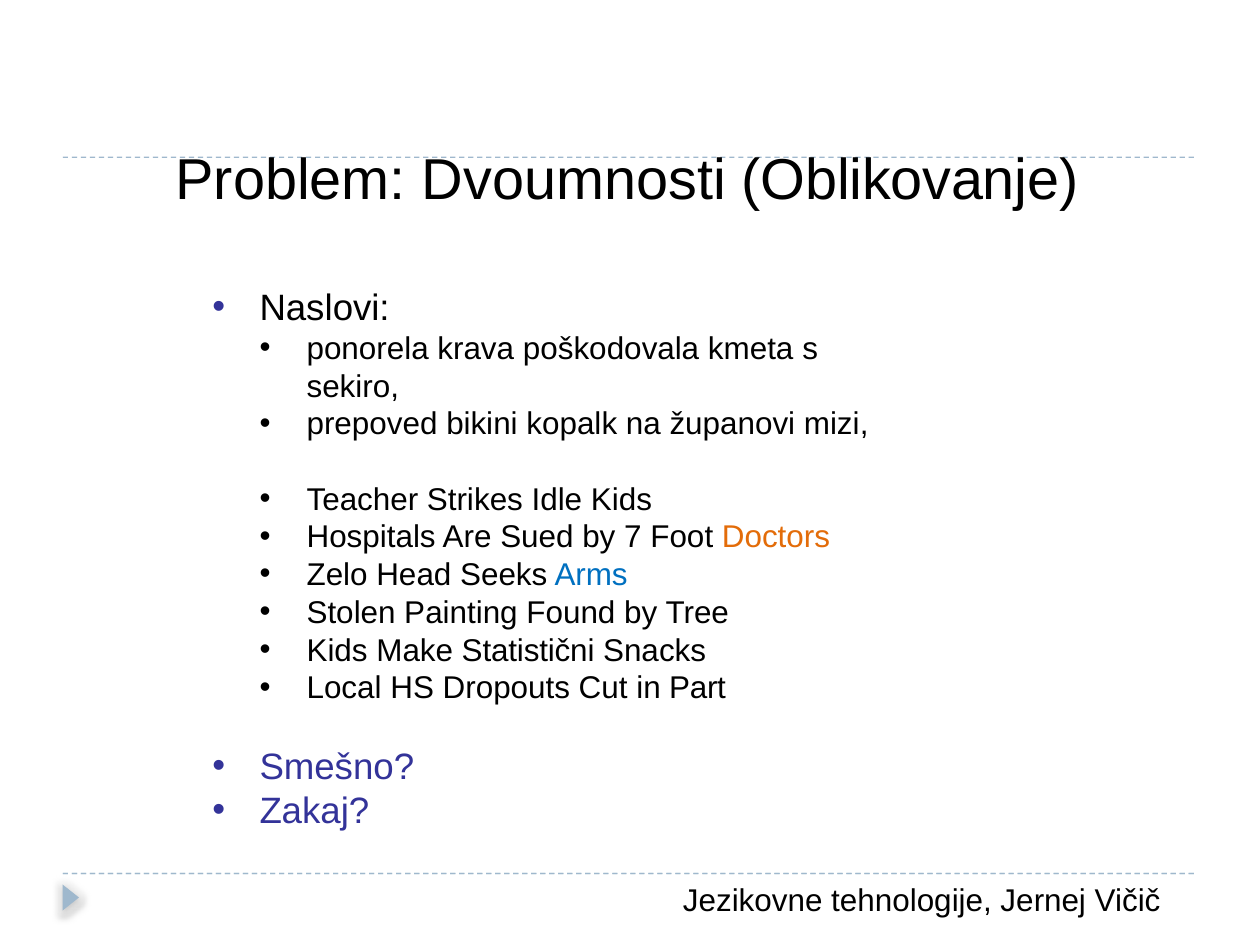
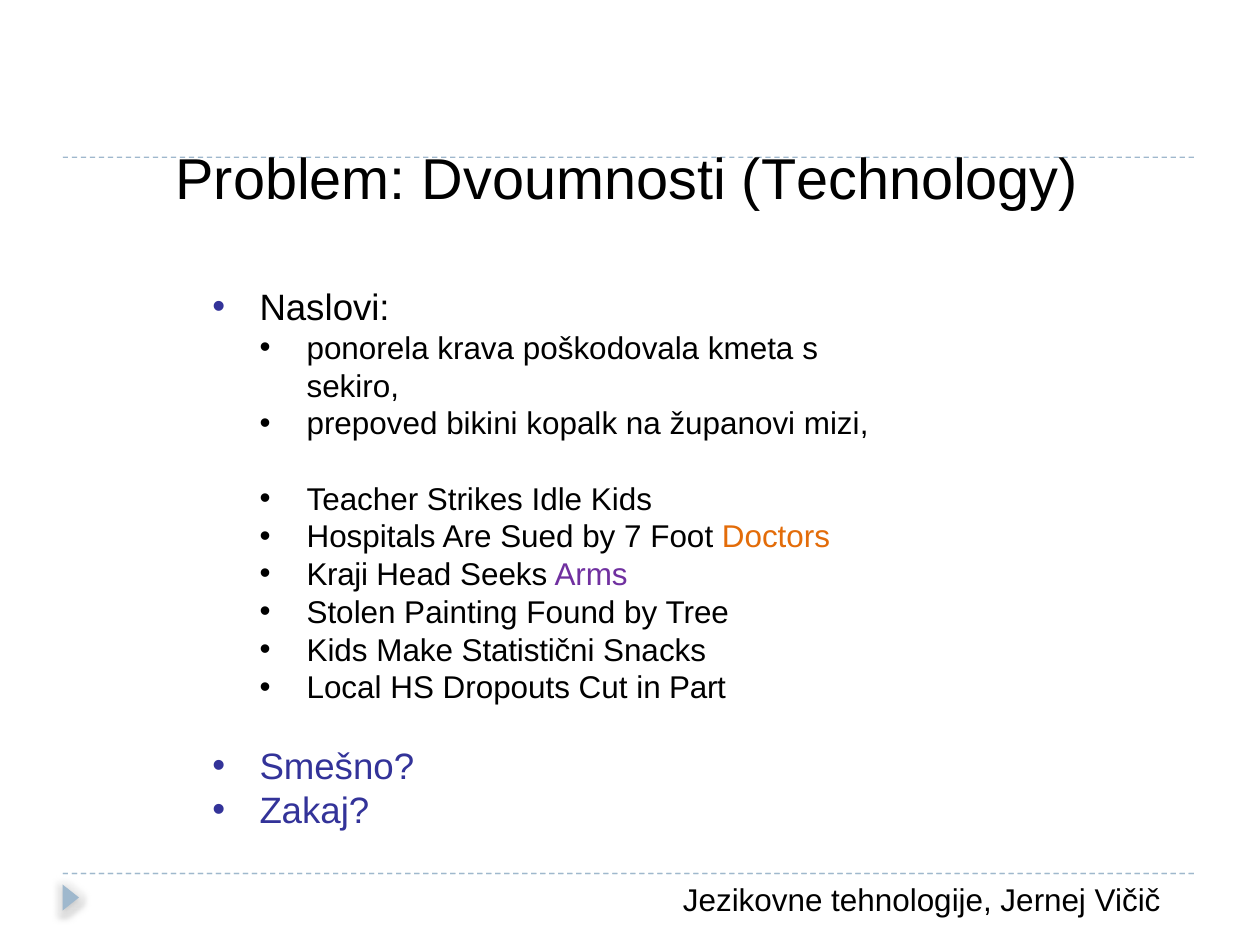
Oblikovanje: Oblikovanje -> Technology
Zelo: Zelo -> Kraji
Arms colour: blue -> purple
